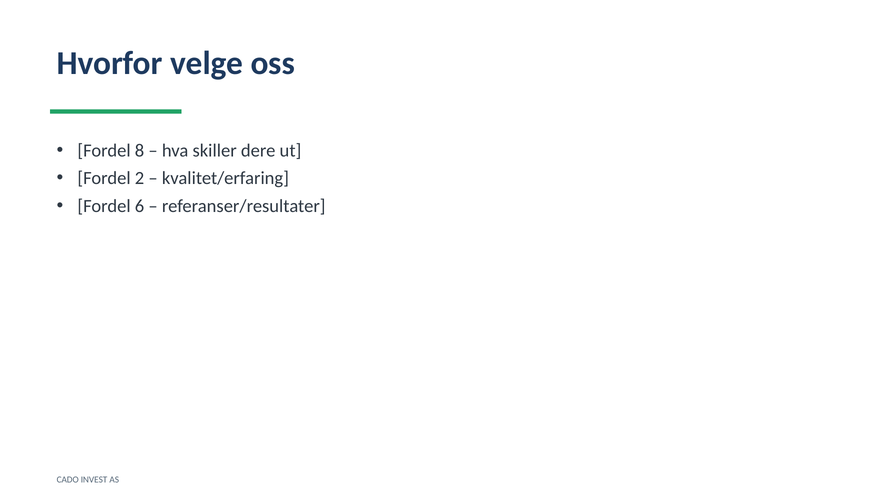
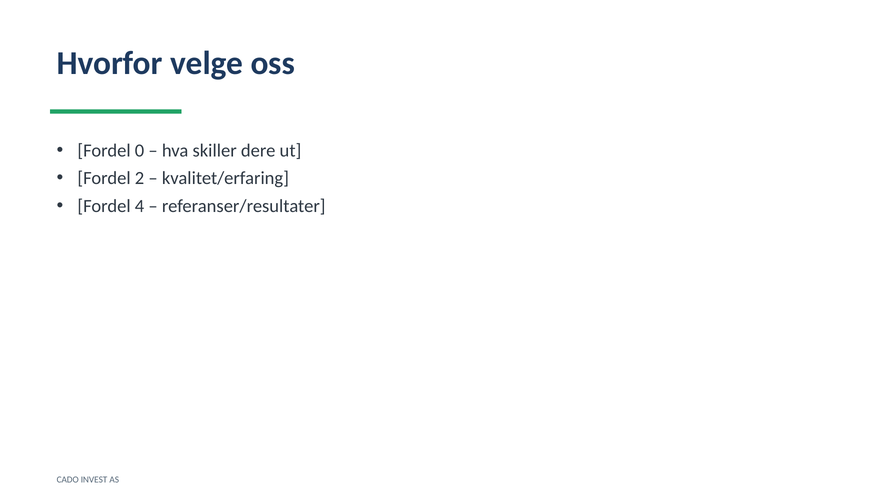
8: 8 -> 0
6: 6 -> 4
